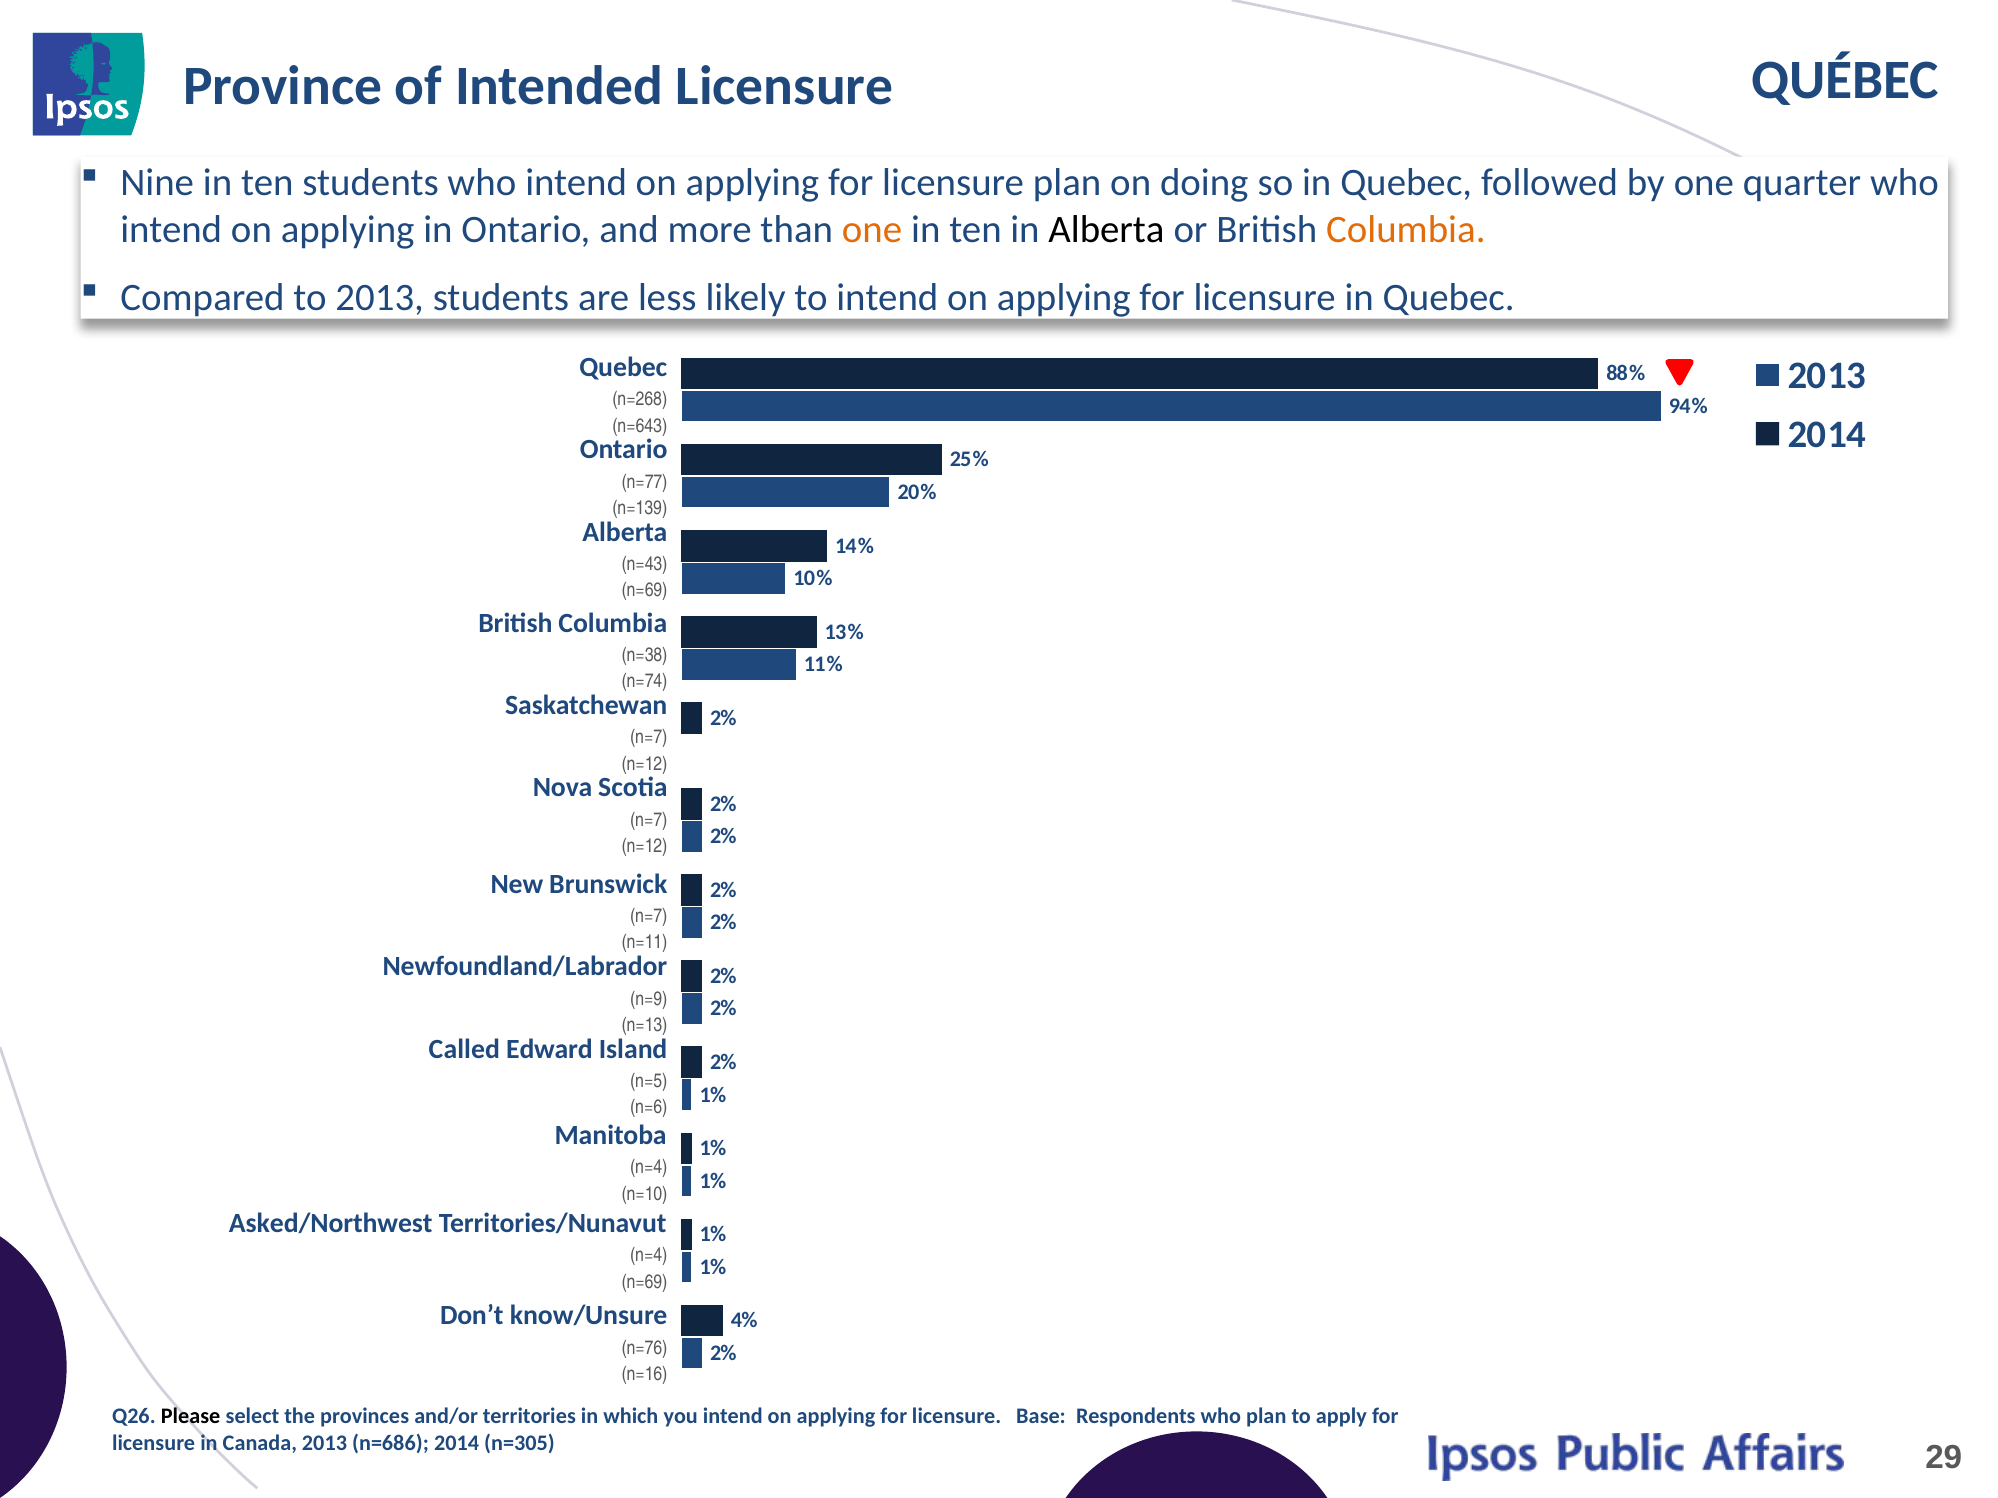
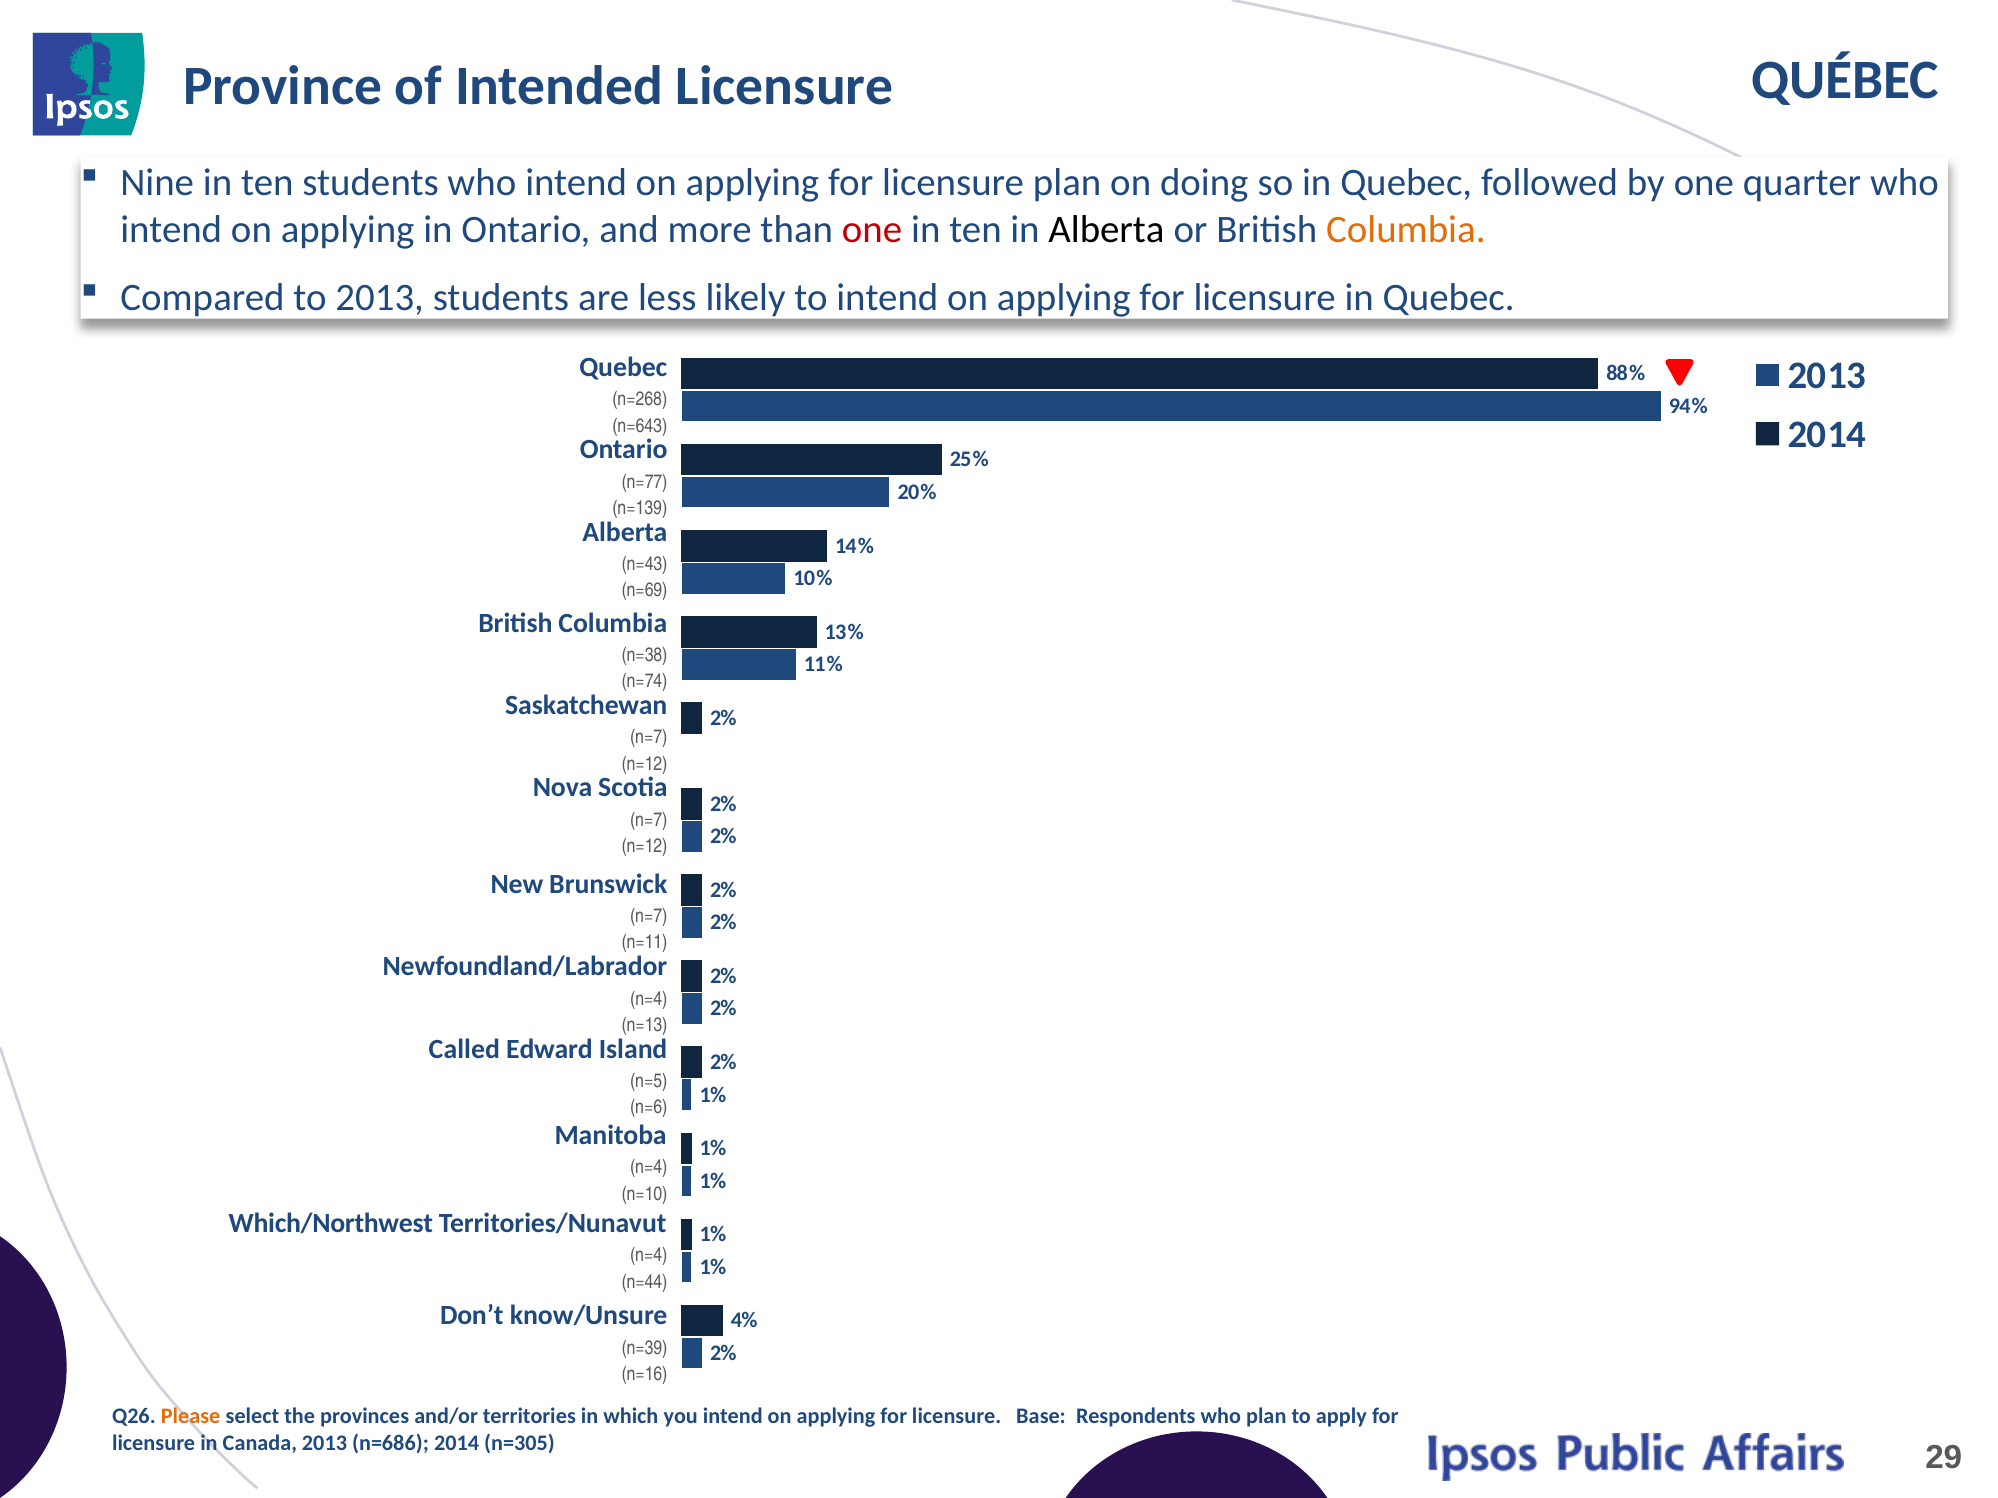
one at (872, 229) colour: orange -> red
n=9 at (649, 999): n=9 -> n=4
Asked/Northwest: Asked/Northwest -> Which/Northwest
n=69 at (644, 1282): n=69 -> n=44
n=76: n=76 -> n=39
Please colour: black -> orange
